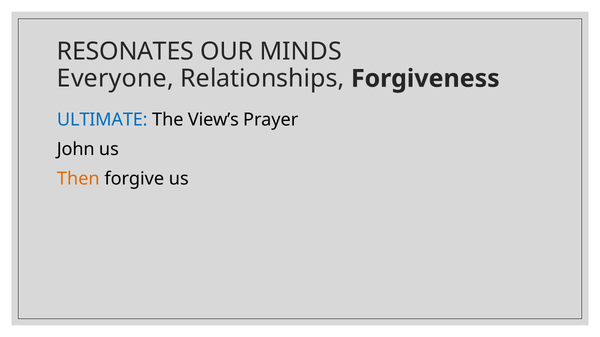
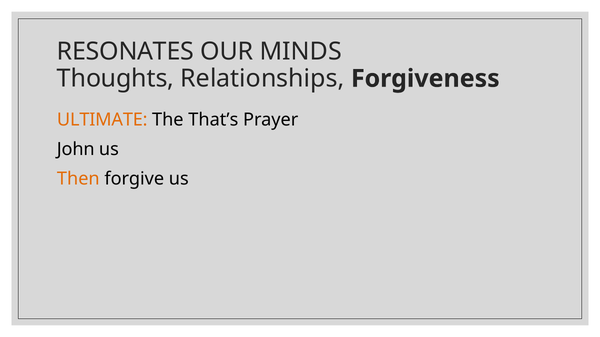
Everyone: Everyone -> Thoughts
ULTIMATE colour: blue -> orange
View’s: View’s -> That’s
